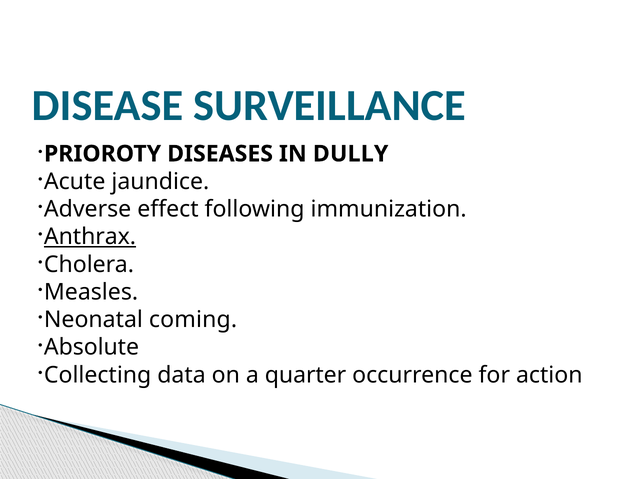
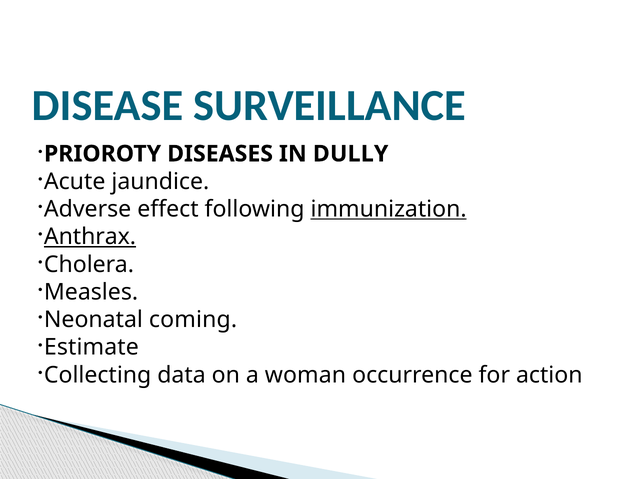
immunization underline: none -> present
Absolute: Absolute -> Estimate
quarter: quarter -> woman
